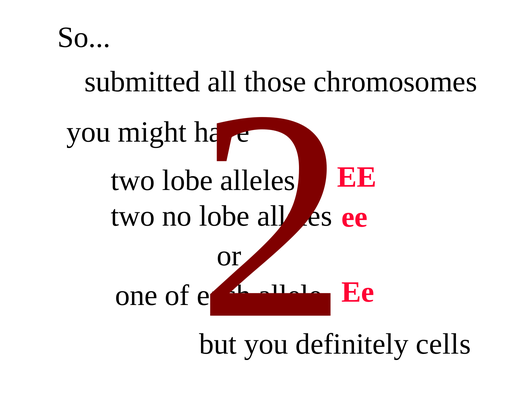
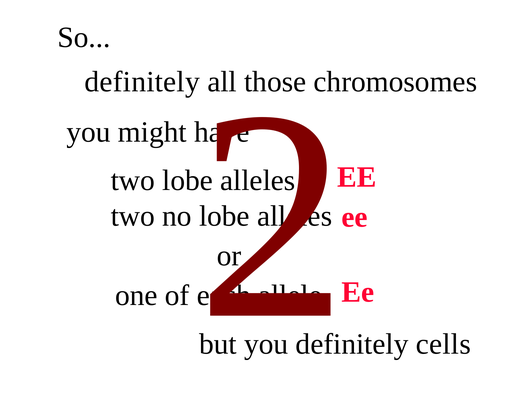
submitted at (142, 82): submitted -> definitely
